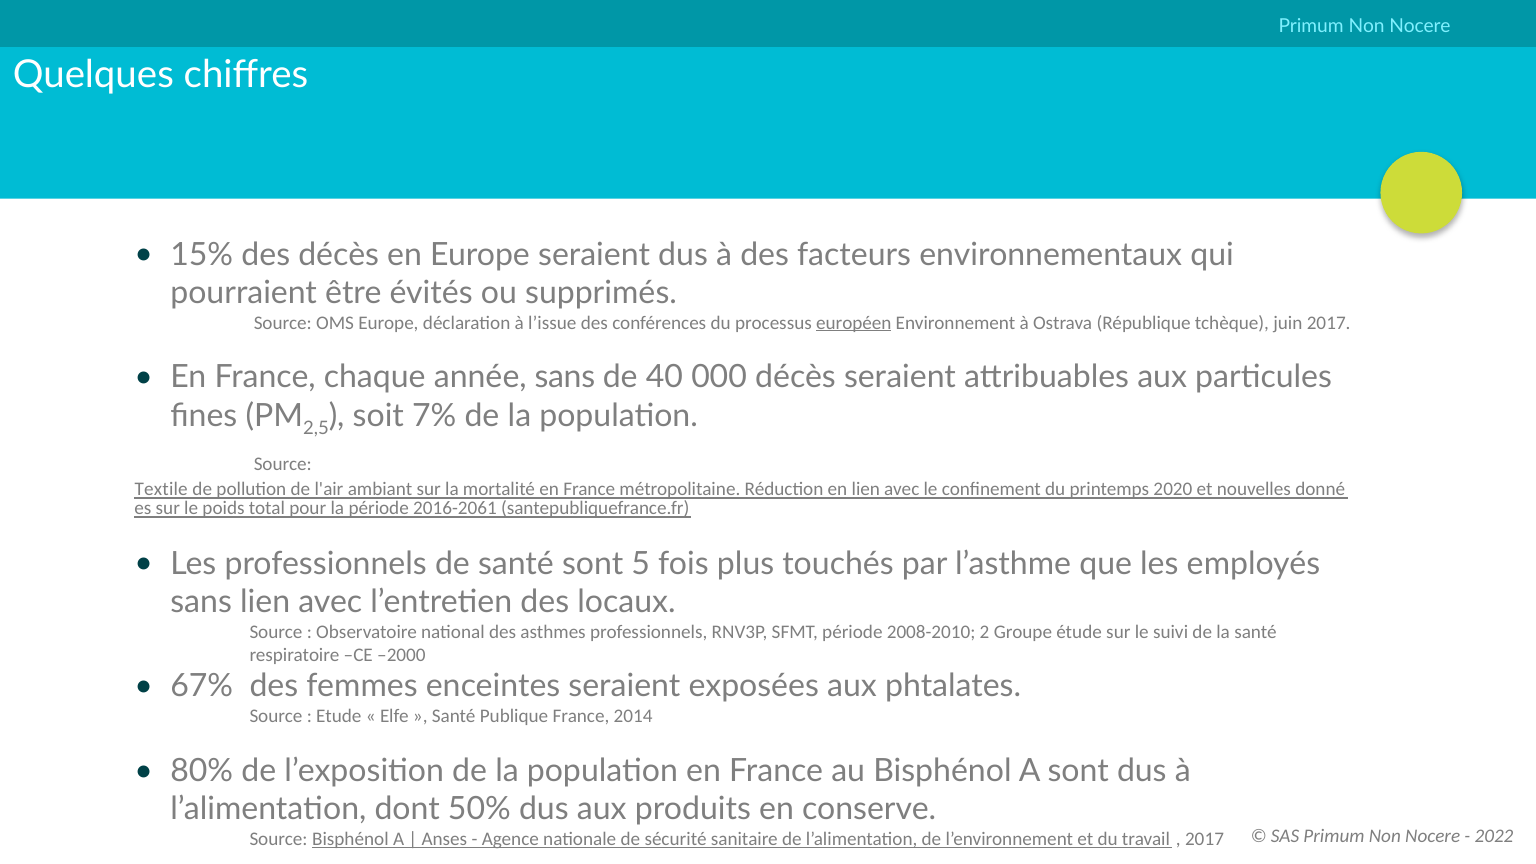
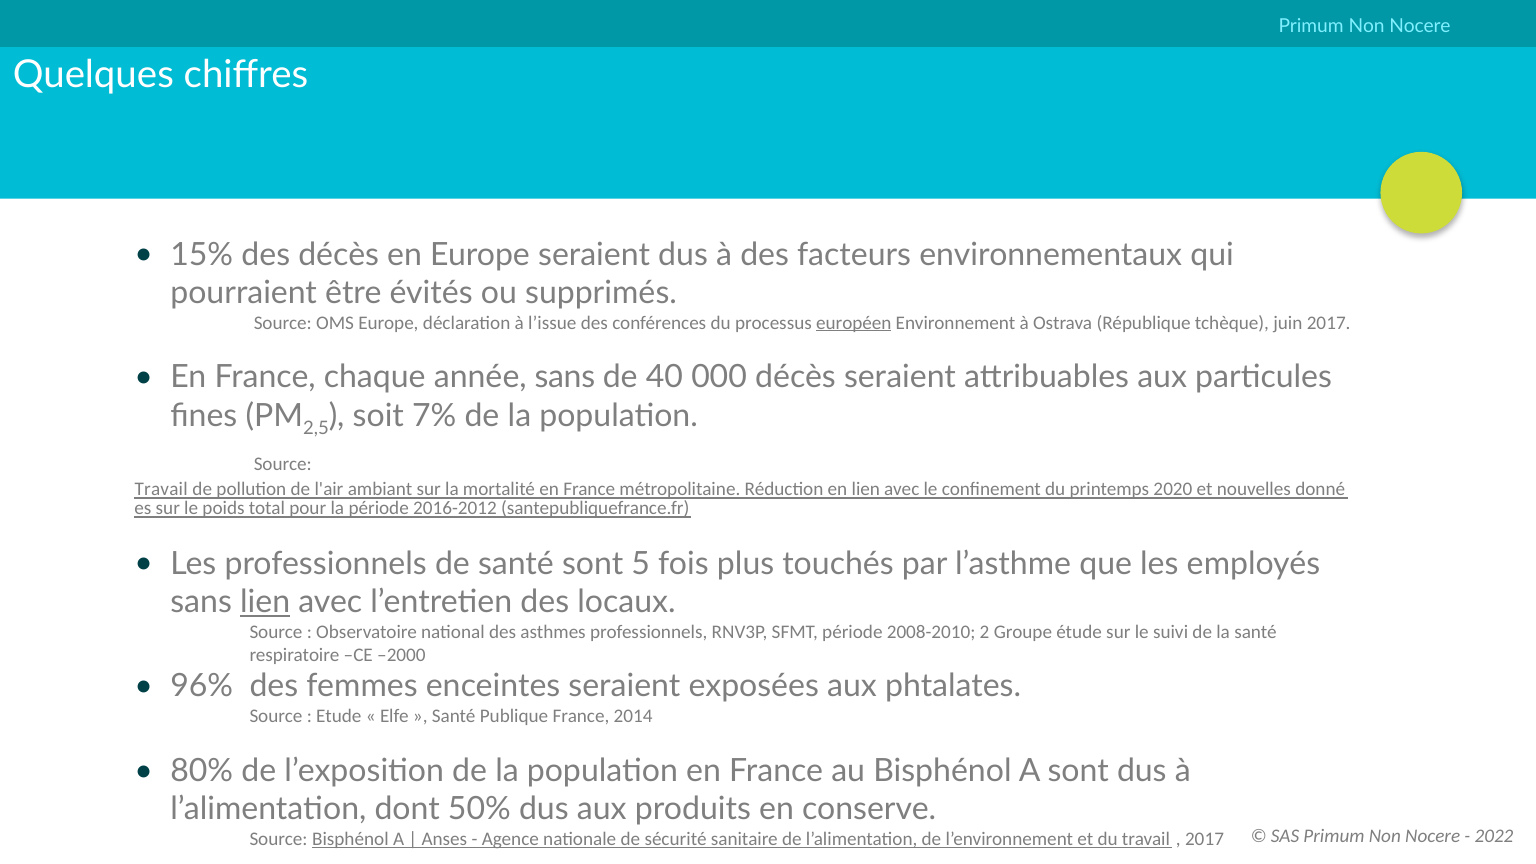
Textile at (161, 489): Textile -> Travail
2016-2061: 2016-2061 -> 2016-2012
lien at (265, 602) underline: none -> present
67%: 67% -> 96%
